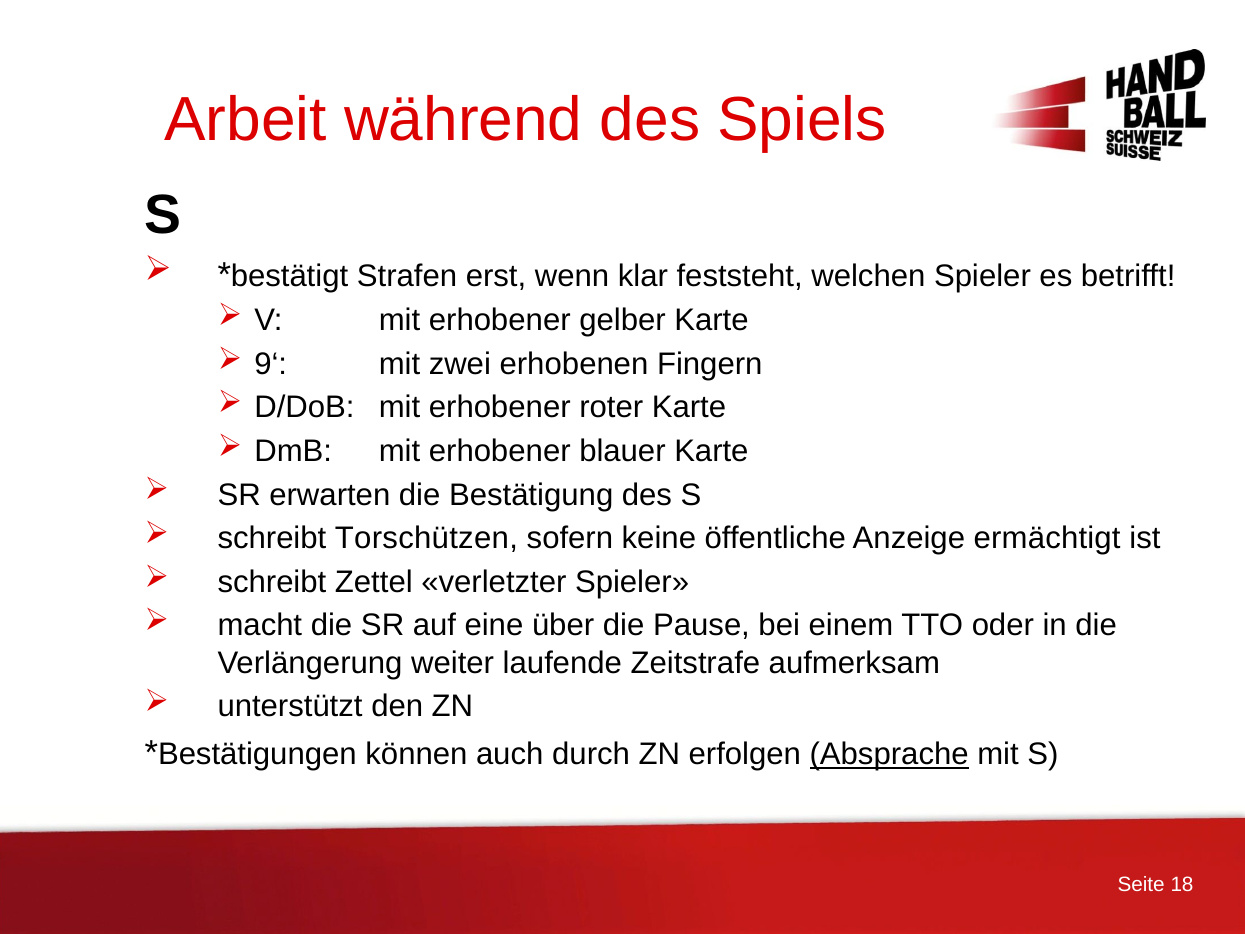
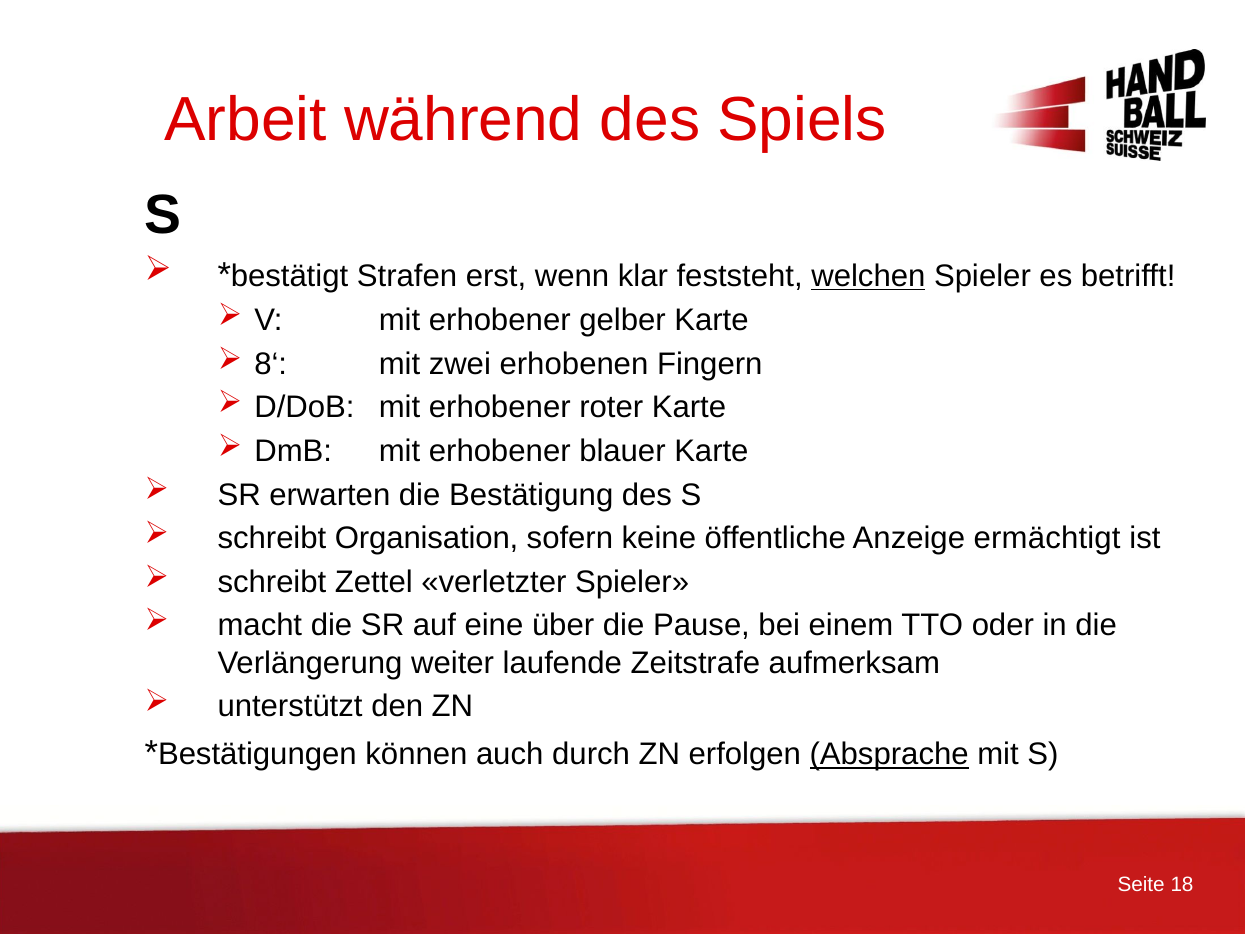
welchen underline: none -> present
9‘: 9‘ -> 8‘
Torschützen: Torschützen -> Organisation
